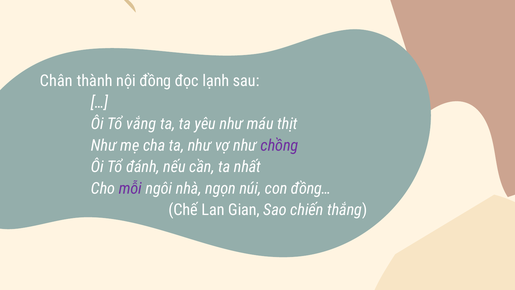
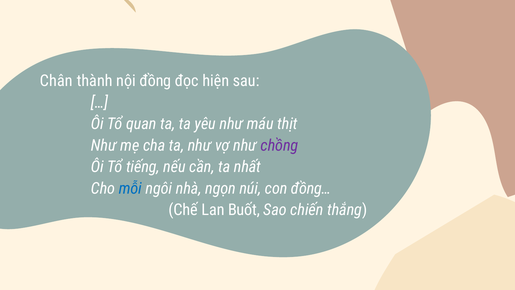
lạnh: lạnh -> hiện
vắng: vắng -> quan
đánh: đánh -> tiếng
mỗi colour: purple -> blue
Gian: Gian -> Buốt
